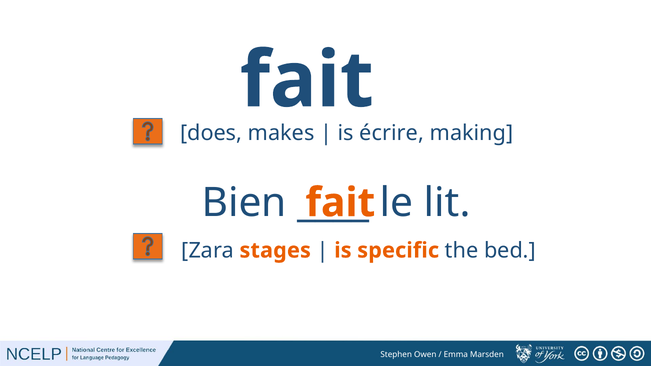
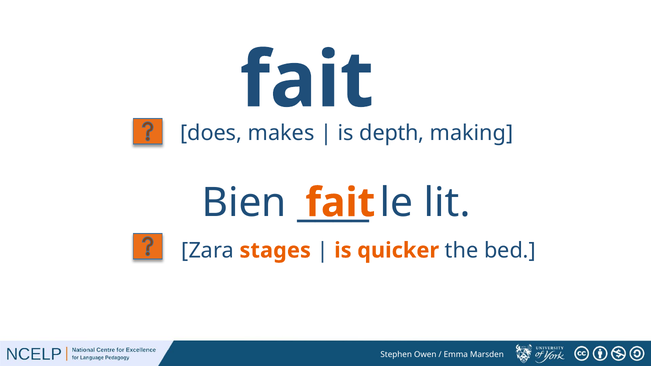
écrire: écrire -> depth
specific: specific -> quicker
